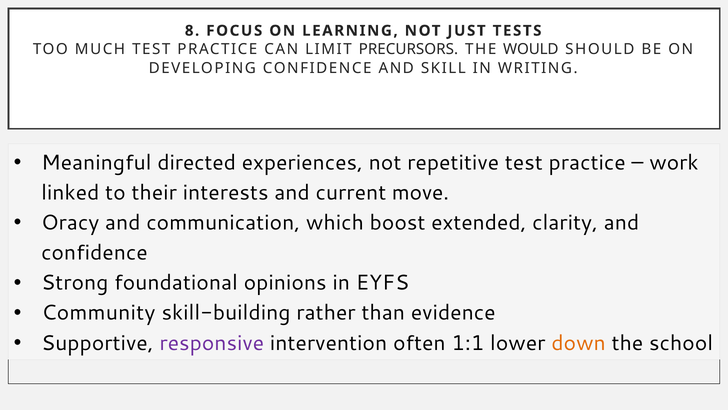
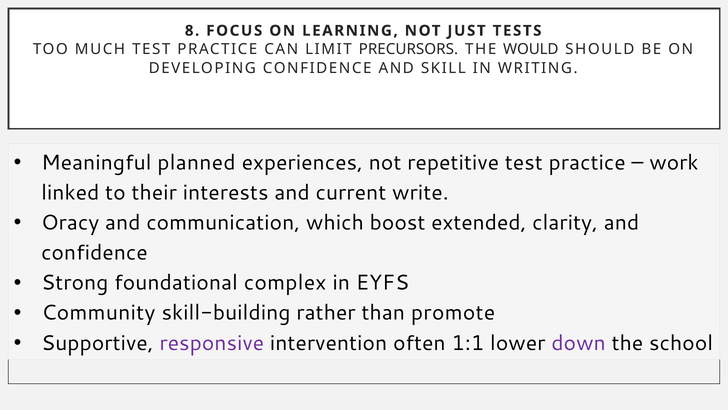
directed: directed -> planned
move: move -> write
opinions: opinions -> complex
evidence: evidence -> promote
down colour: orange -> purple
